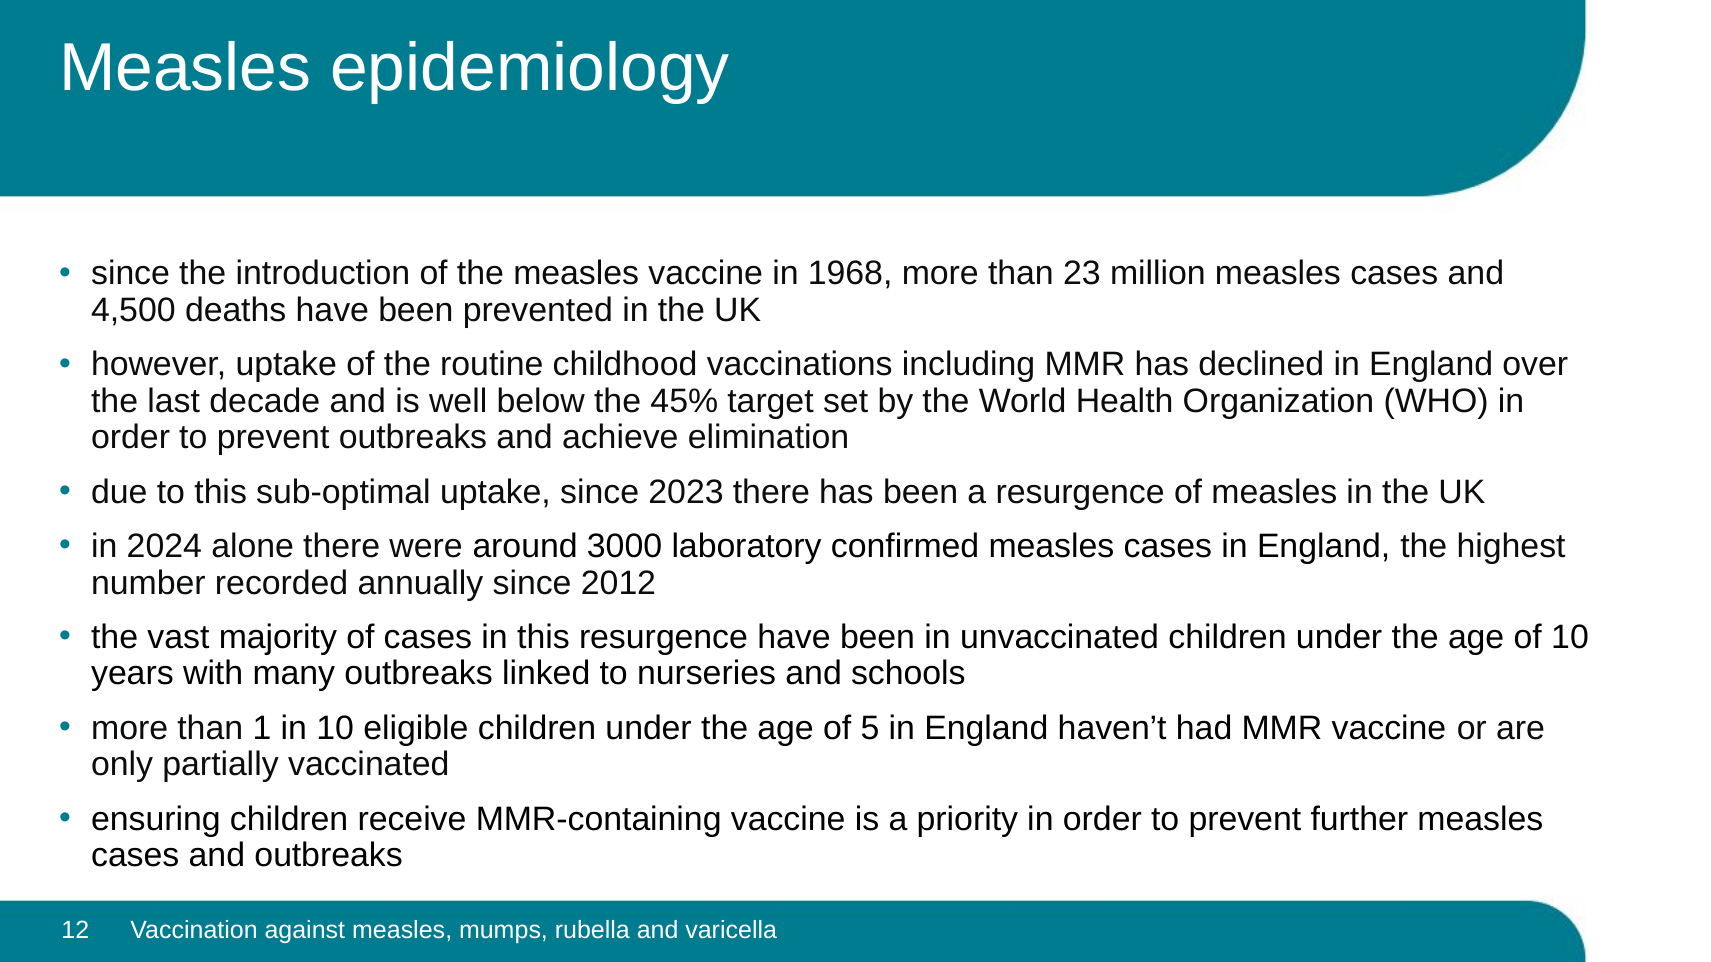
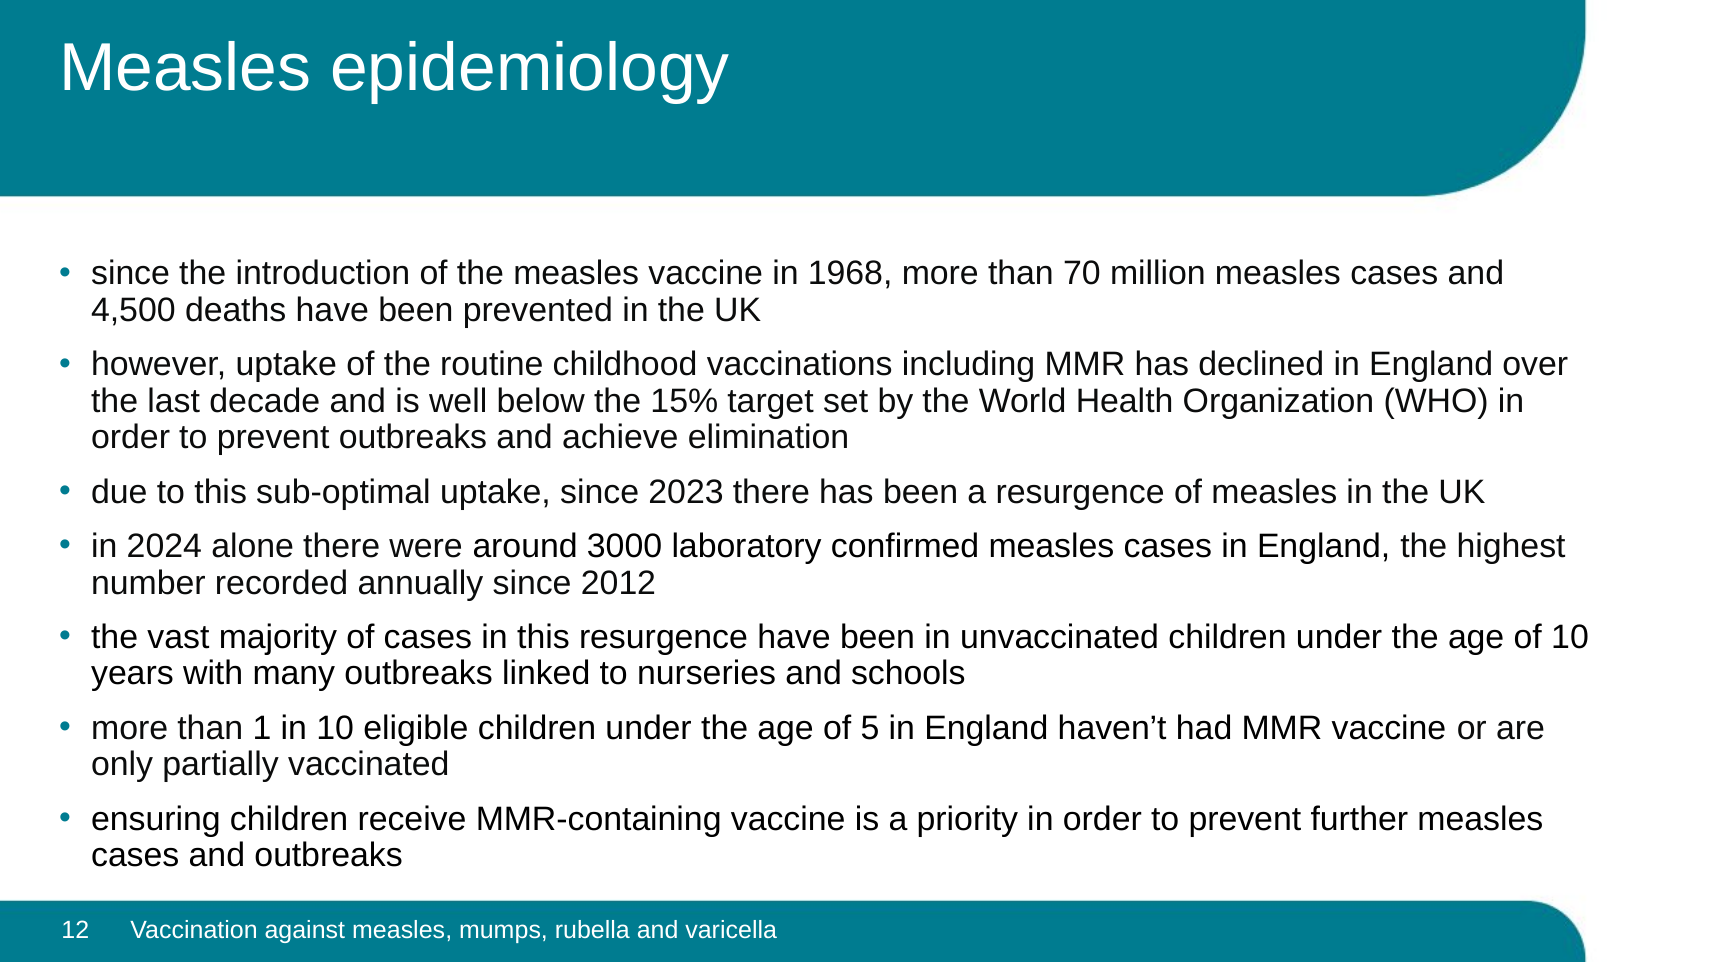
23: 23 -> 70
45%: 45% -> 15%
